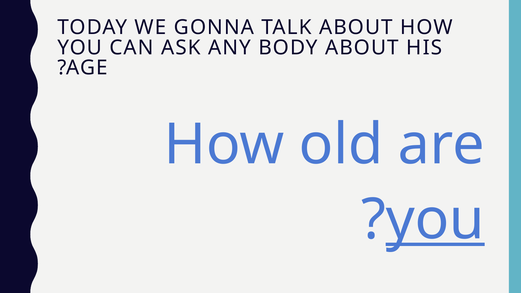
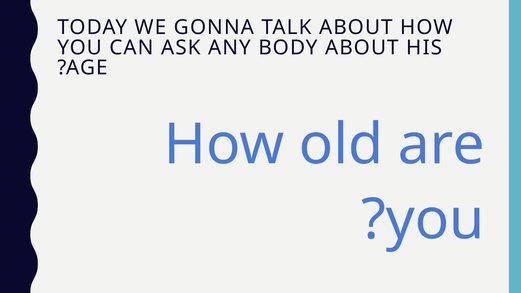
you at (435, 220) underline: present -> none
